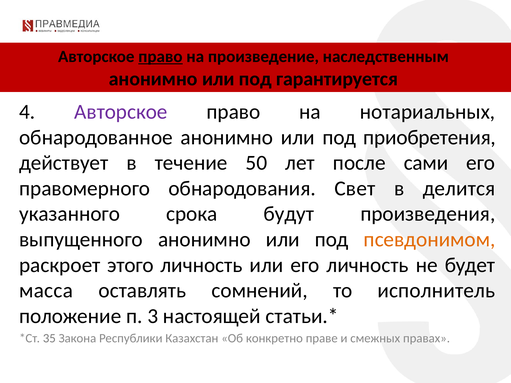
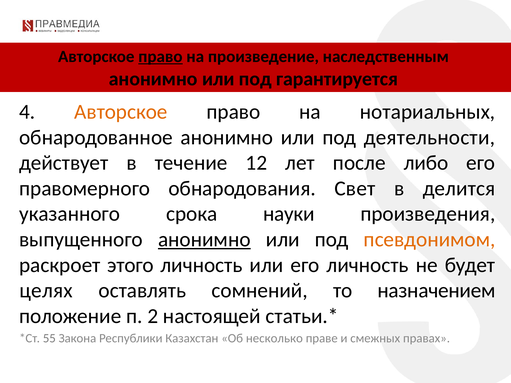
Авторское at (121, 112) colour: purple -> orange
приобретения: приобретения -> деятельности
50: 50 -> 12
сами: сами -> либо
будут: будут -> науки
анонимно at (204, 240) underline: none -> present
масса: масса -> целях
исполнитель: исполнитель -> назначением
3: 3 -> 2
35: 35 -> 55
конкретно: конкретно -> несколько
